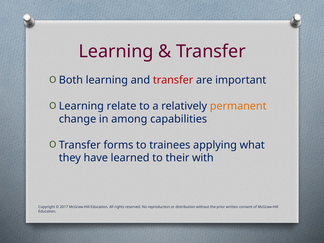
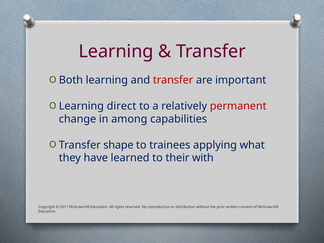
relate: relate -> direct
permanent colour: orange -> red
forms: forms -> shape
